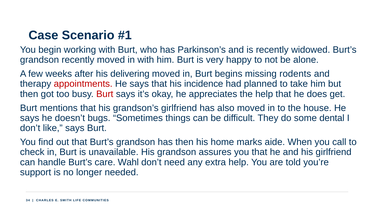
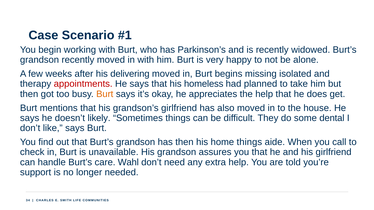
rodents: rodents -> isolated
incidence: incidence -> homeless
Burt at (105, 94) colour: red -> orange
bugs: bugs -> likely
home marks: marks -> things
